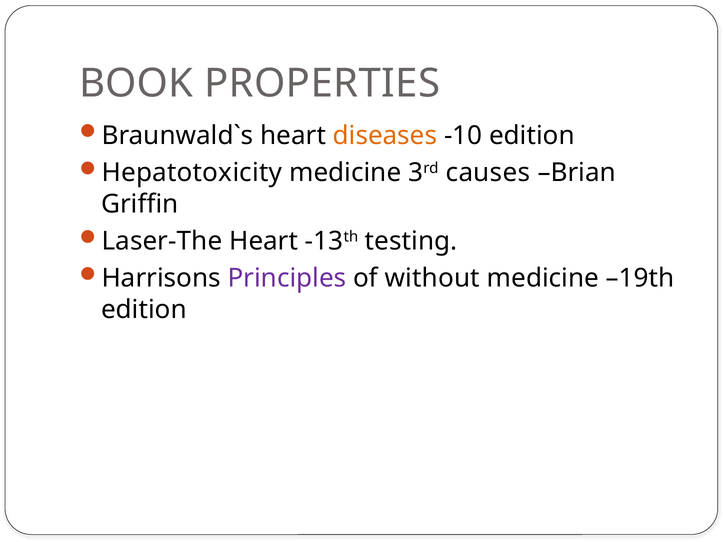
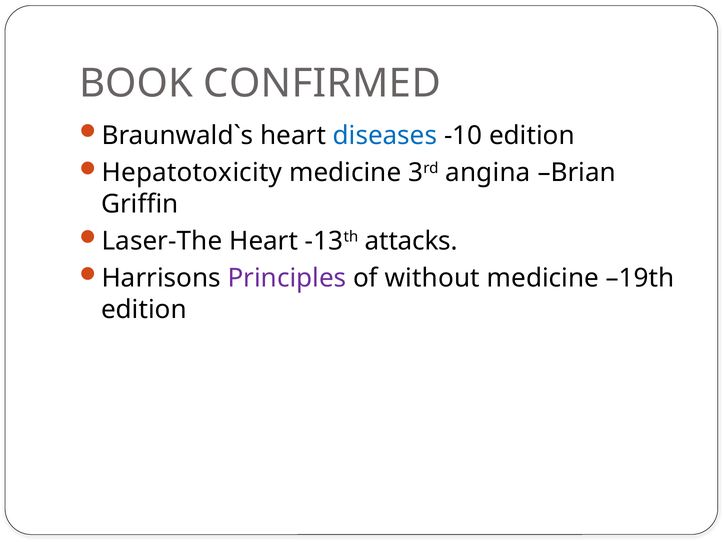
PROPERTIES: PROPERTIES -> CONFIRMED
diseases colour: orange -> blue
causes: causes -> angina
testing: testing -> attacks
